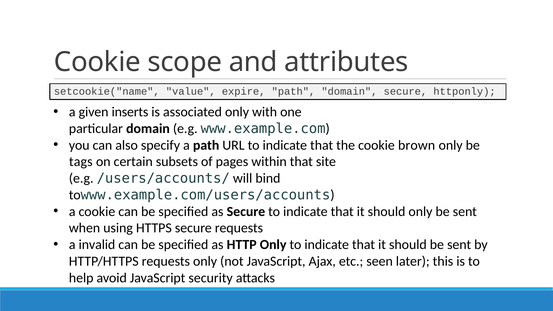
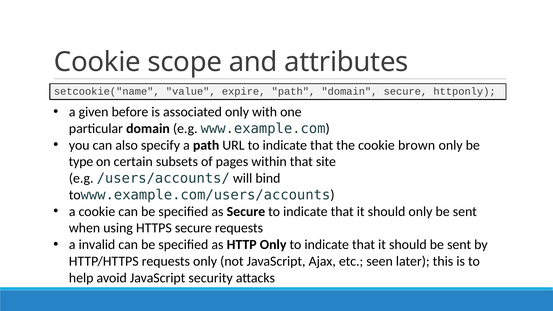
inserts: inserts -> before
tags: tags -> type
